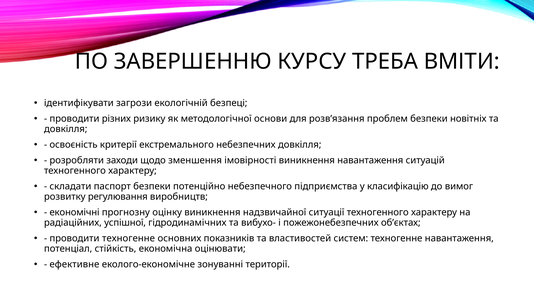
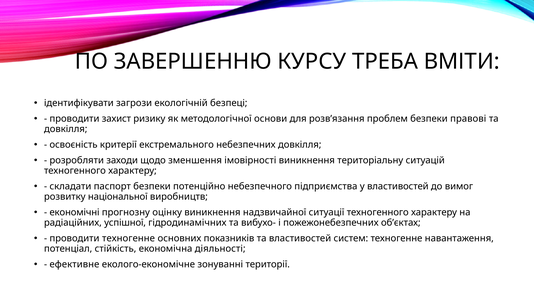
різних: різних -> захист
новітніх: новітніх -> правові
виникнення навантаження: навантаження -> територіальну
у класифікацію: класифікацію -> властивостей
регулювання: регулювання -> національної
оцінювати: оцінювати -> діяльності
